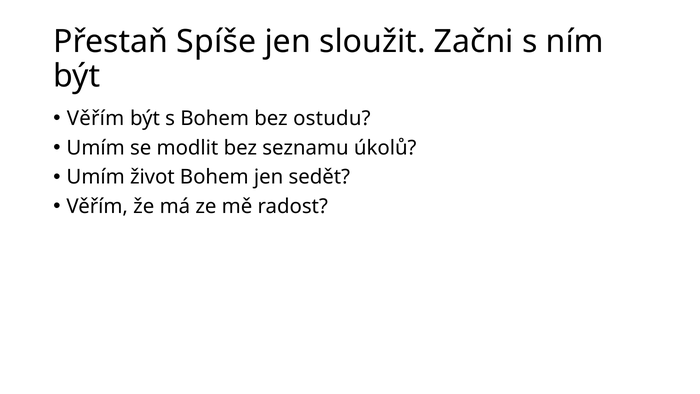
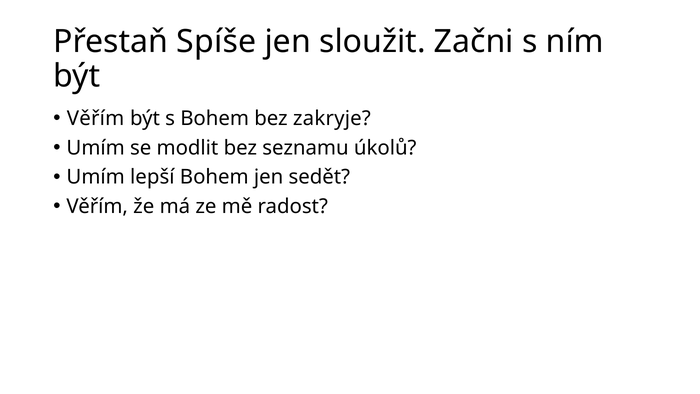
ostudu: ostudu -> zakryje
život: život -> lepší
